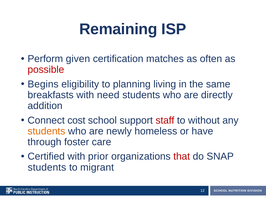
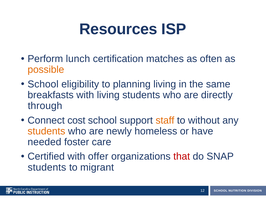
Remaining: Remaining -> Resources
given: given -> lunch
possible colour: red -> orange
Begins at (43, 84): Begins -> School
with need: need -> living
addition: addition -> through
staff colour: red -> orange
through: through -> needed
prior: prior -> offer
